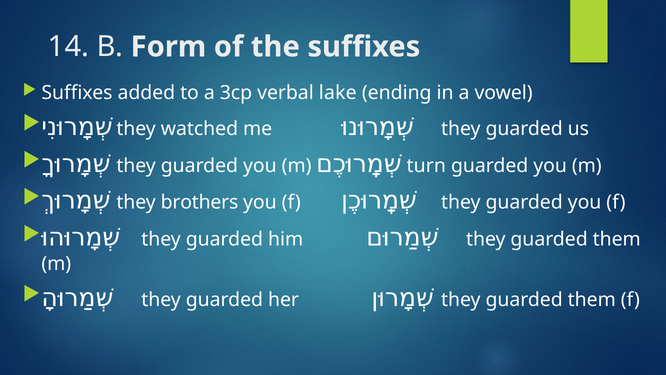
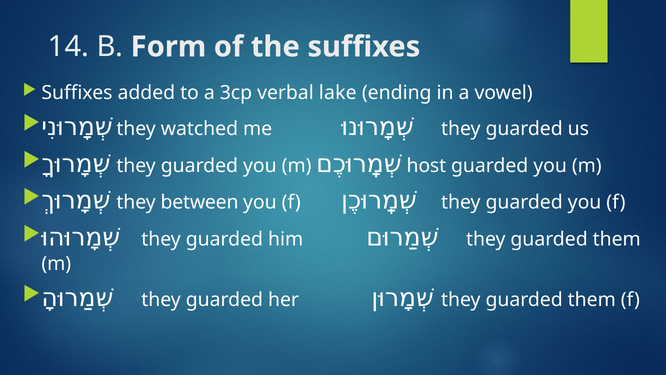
turn: turn -> host
brothers: brothers -> between
